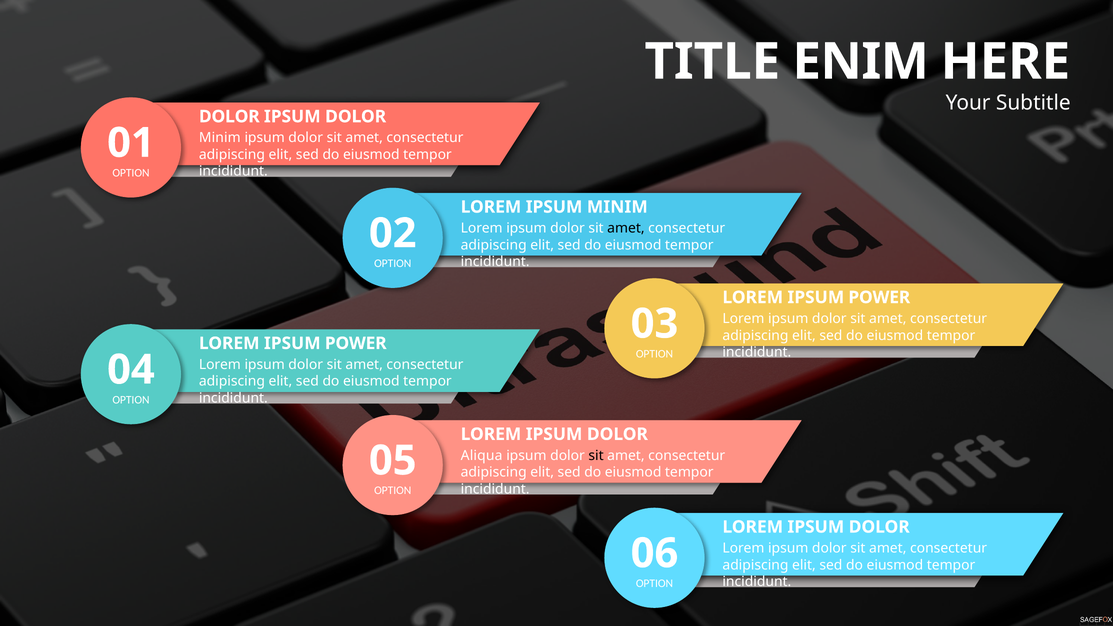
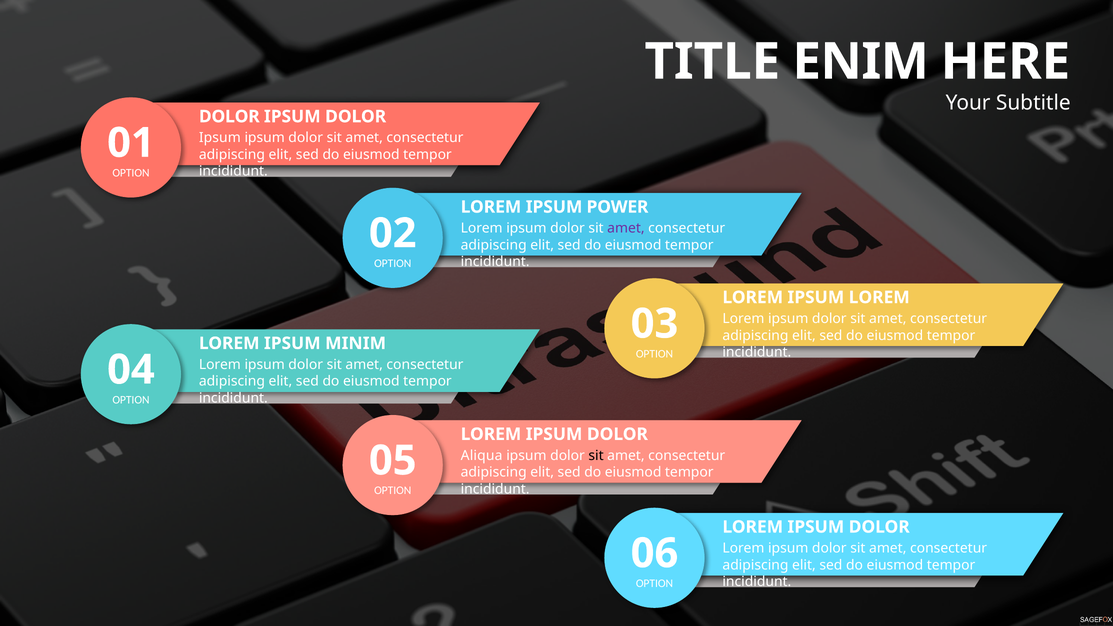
Minim at (220, 138): Minim -> Ipsum
IPSUM MINIM: MINIM -> POWER
amet at (626, 228) colour: black -> purple
POWER at (879, 297): POWER -> LOREM
POWER at (356, 343): POWER -> MINIM
